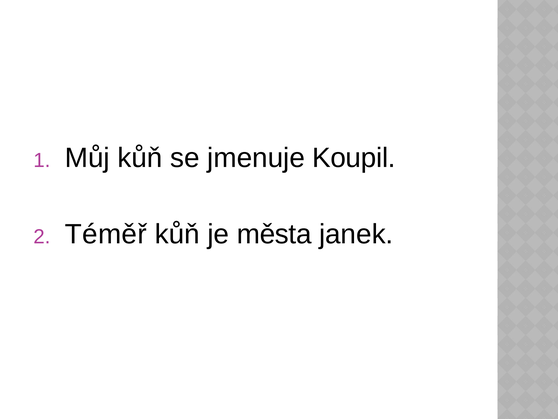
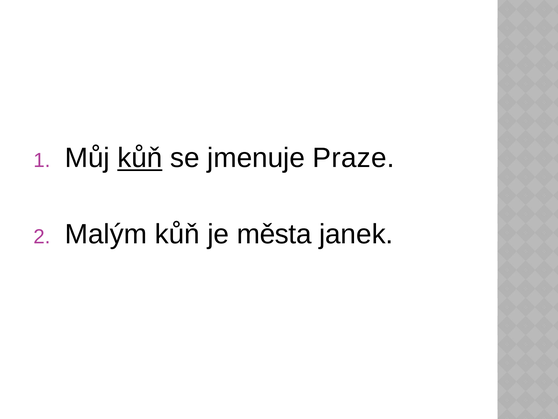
kůň at (140, 158) underline: none -> present
Koupil: Koupil -> Praze
Téměř: Téměř -> Malým
